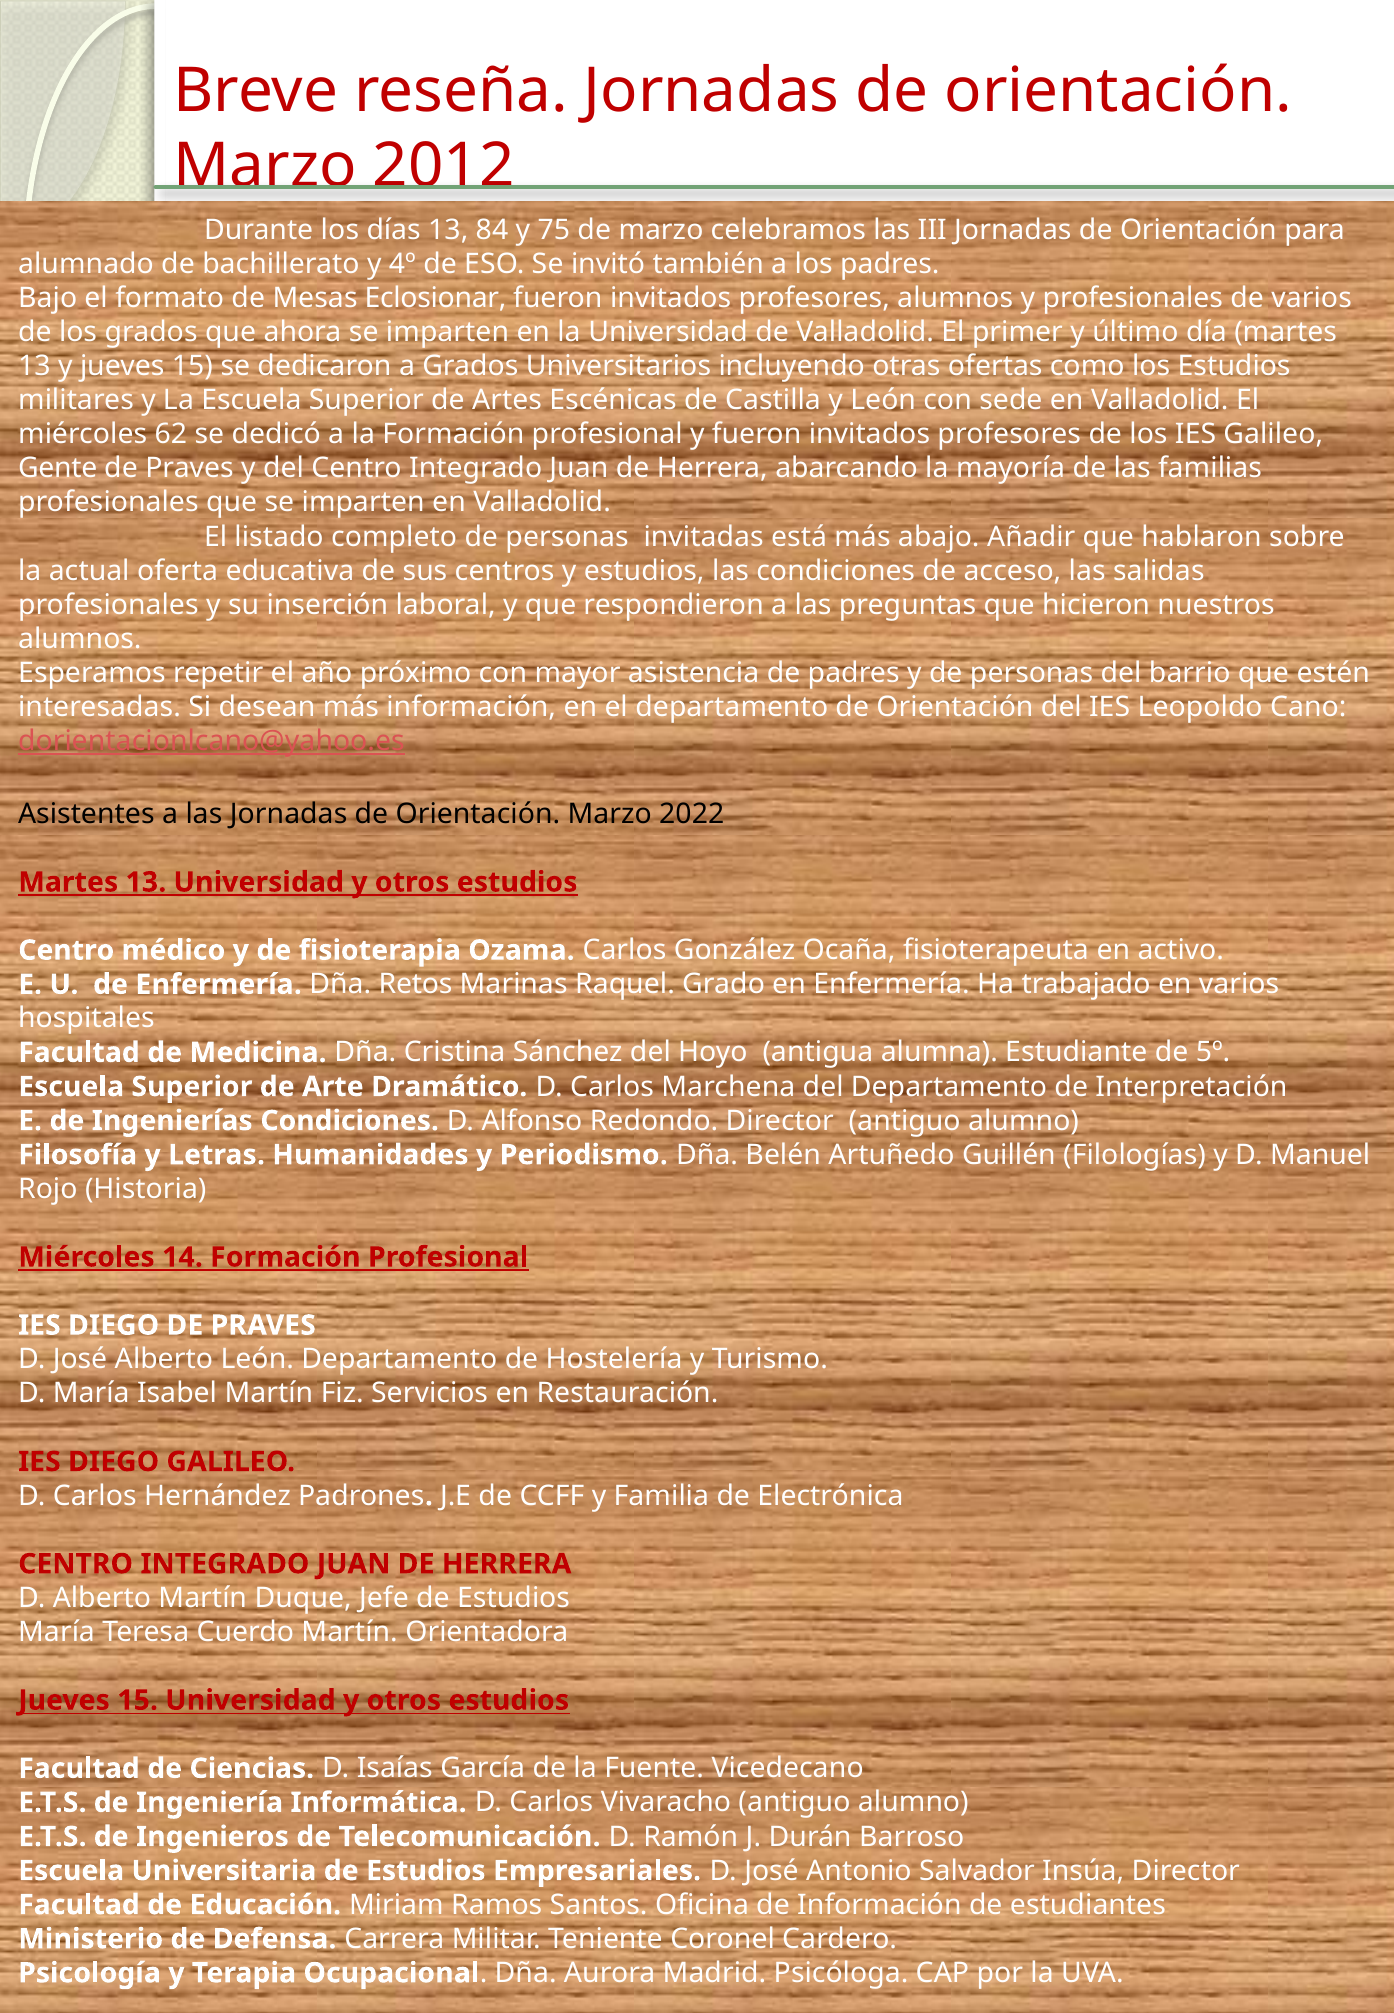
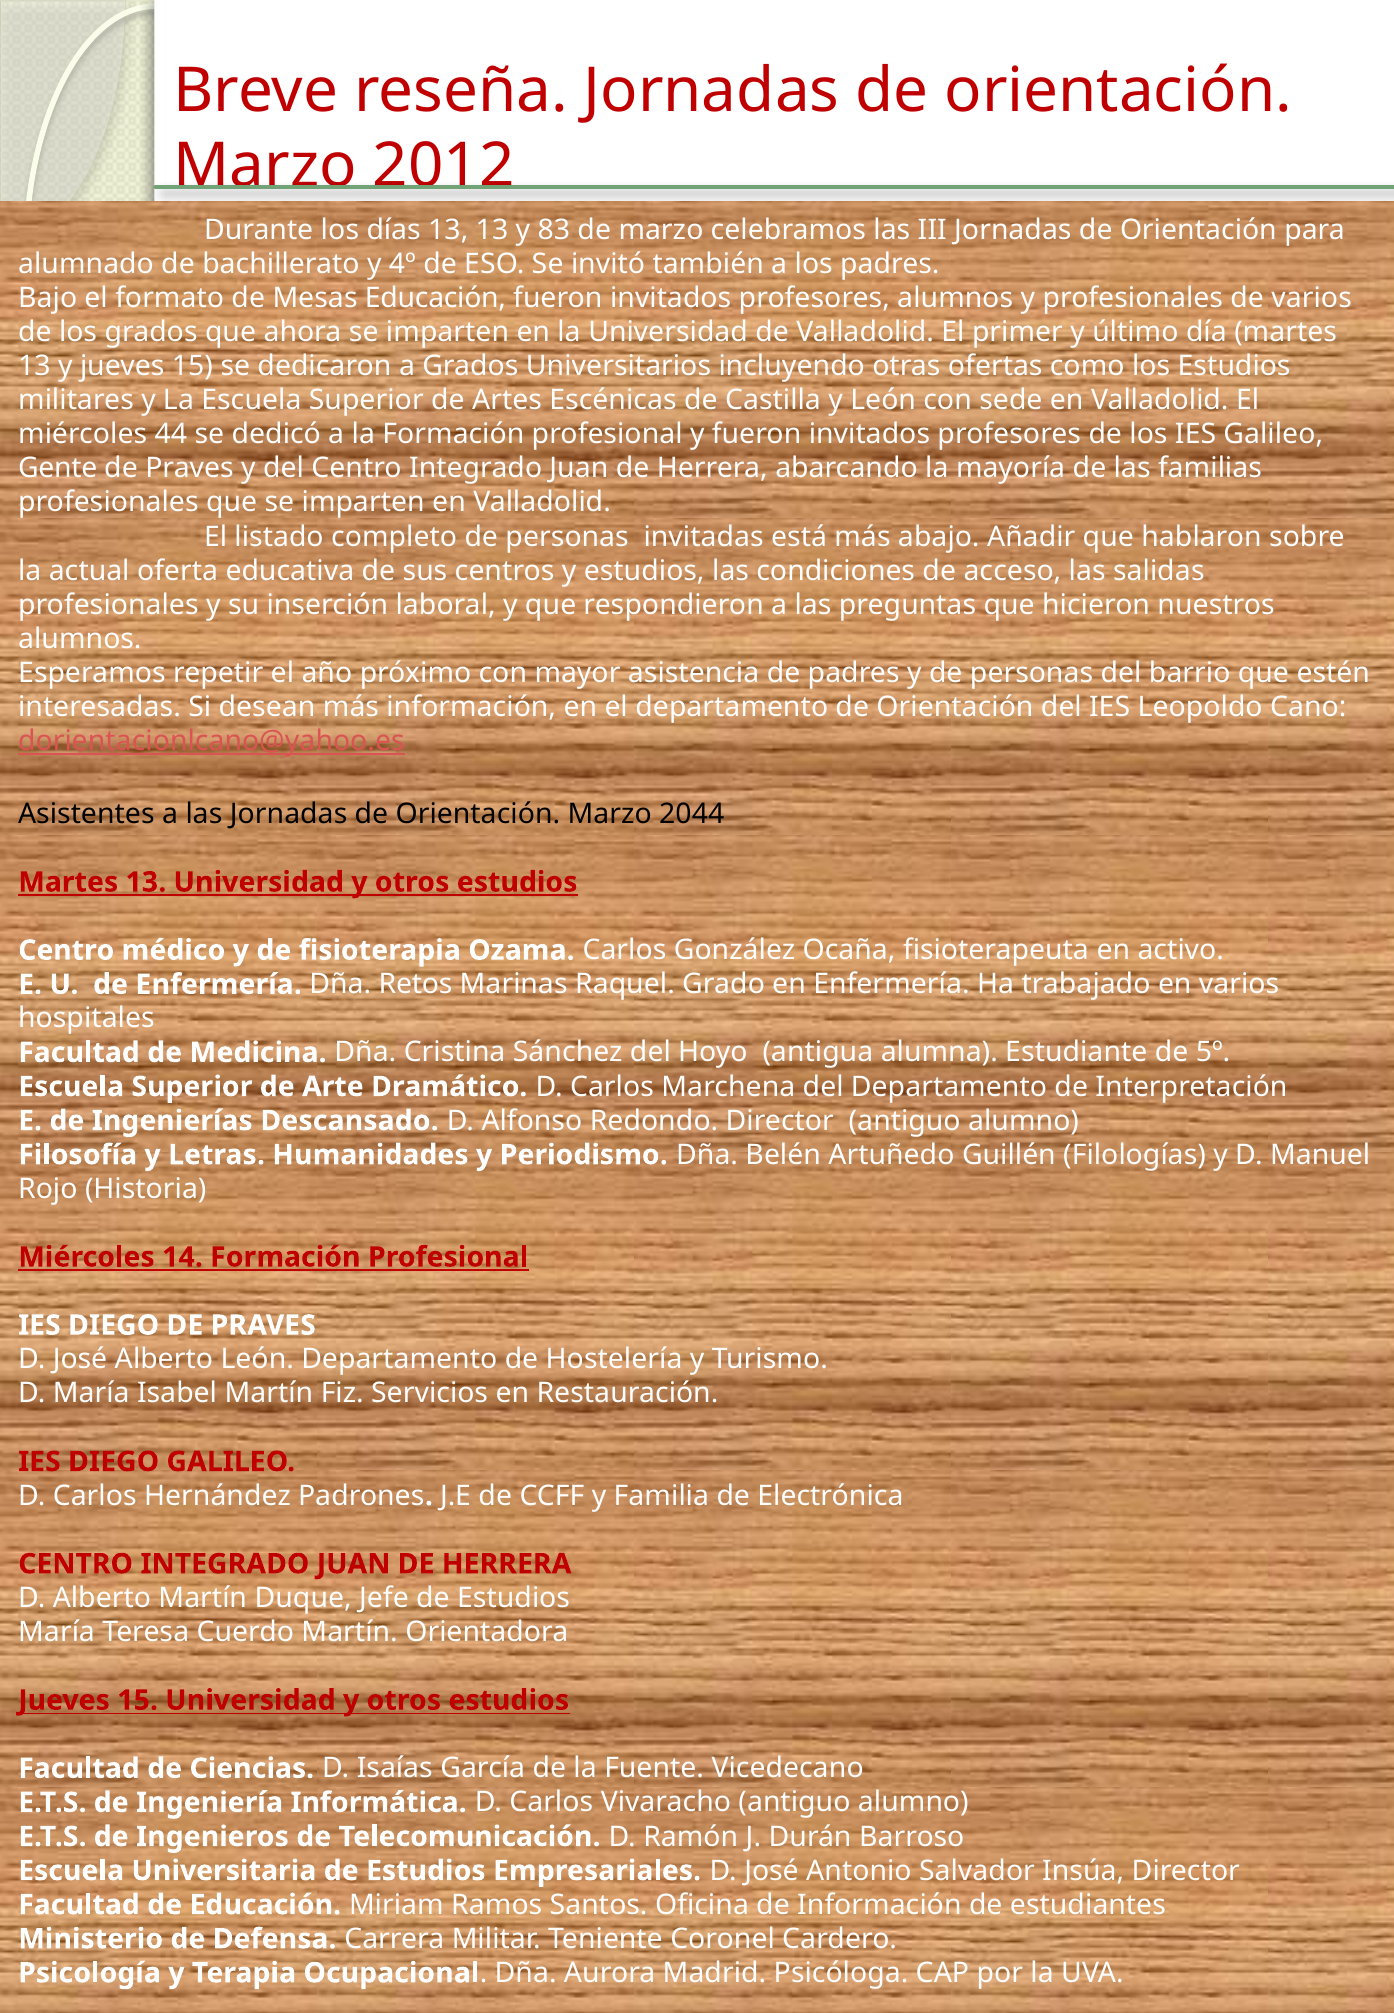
13 84: 84 -> 13
75: 75 -> 83
Mesas Eclosionar: Eclosionar -> Educación
62: 62 -> 44
2022: 2022 -> 2044
Ingenierías Condiciones: Condiciones -> Descansado
